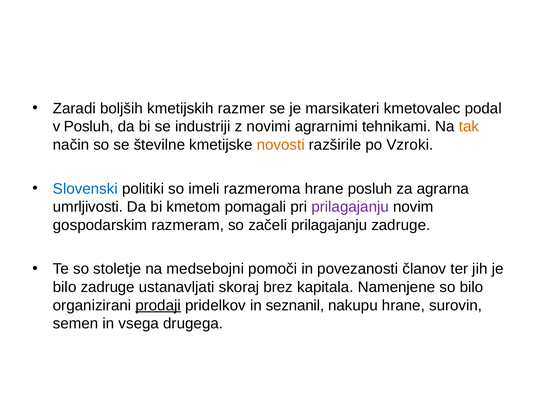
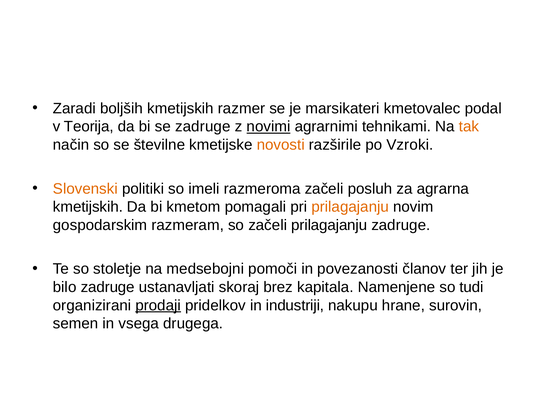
v Posluh: Posluh -> Teorija
se industriji: industriji -> zadruge
novimi underline: none -> present
Slovenski colour: blue -> orange
razmeroma hrane: hrane -> začeli
umrljivosti at (88, 207): umrljivosti -> kmetijskih
prilagajanju at (350, 207) colour: purple -> orange
so bilo: bilo -> tudi
seznanil: seznanil -> industriji
